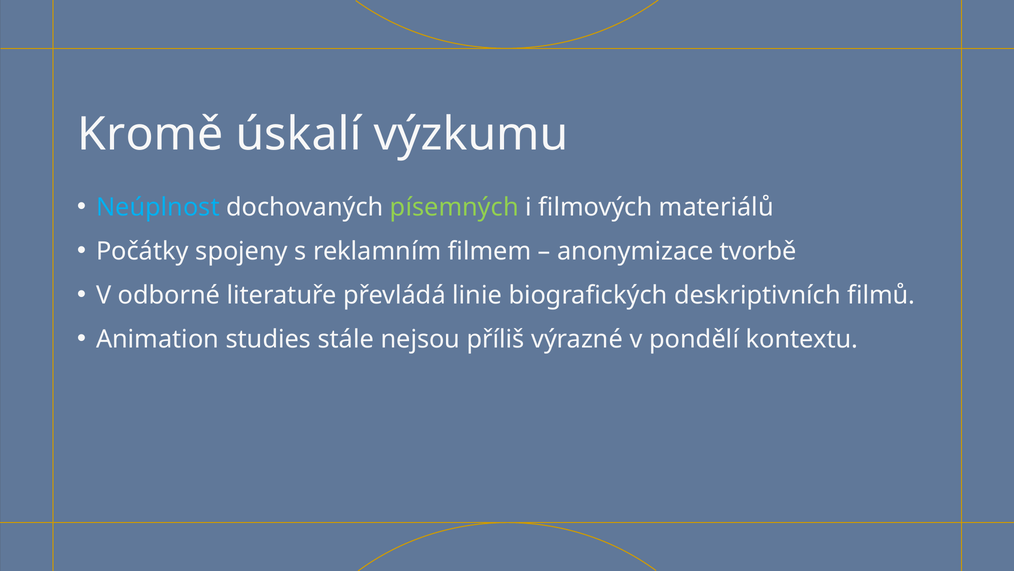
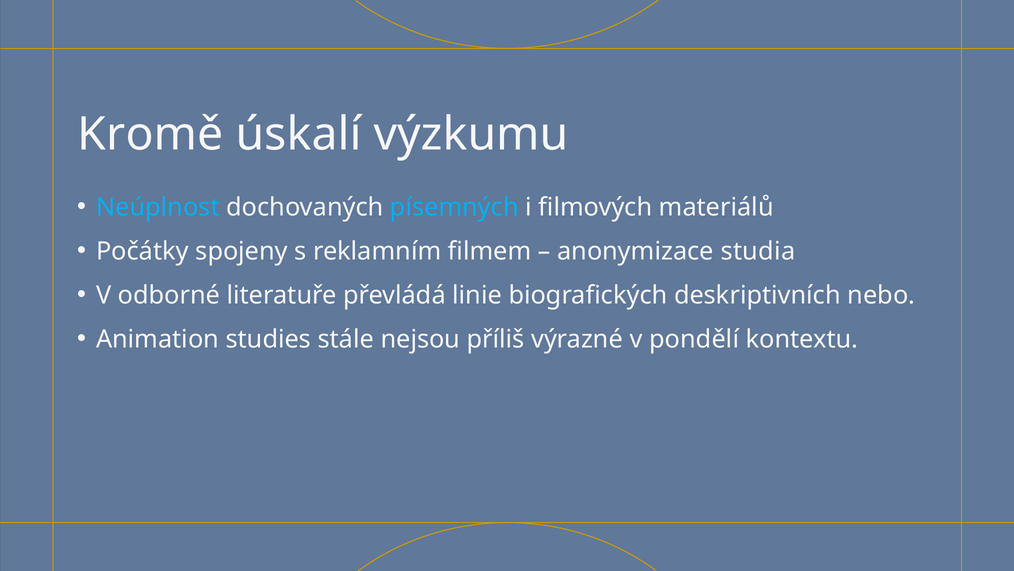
písemných colour: light green -> light blue
tvorbě: tvorbě -> studia
filmů: filmů -> nebo
